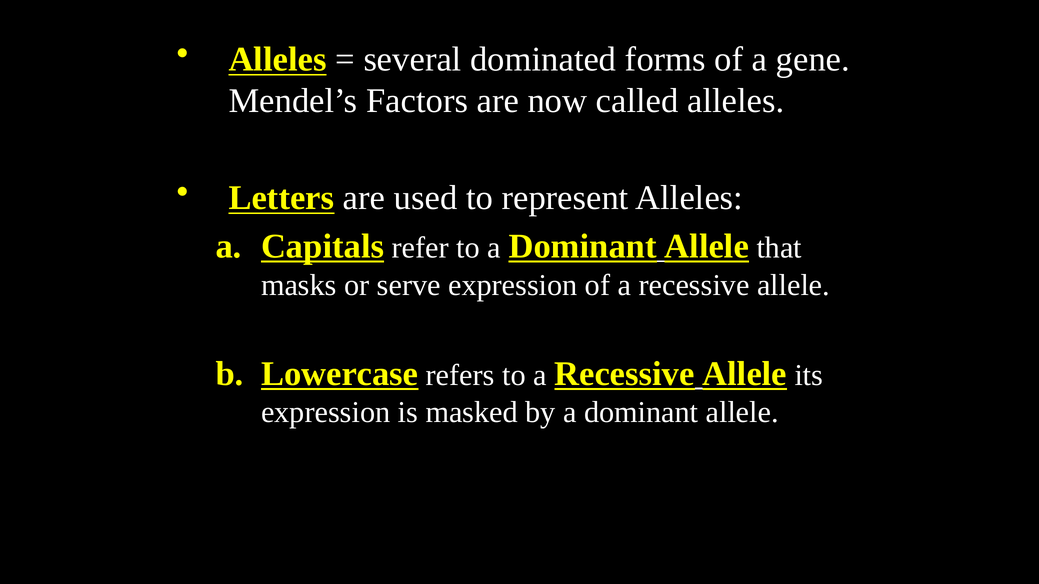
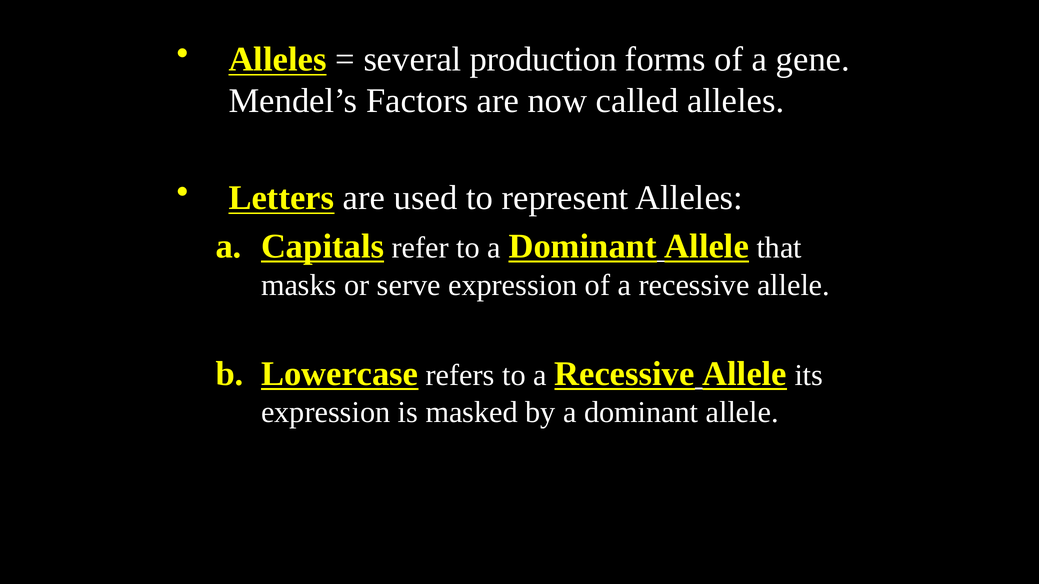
dominated: dominated -> production
